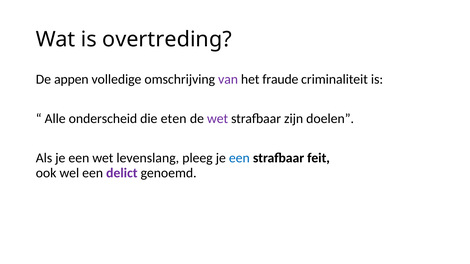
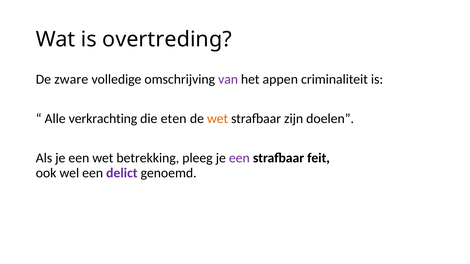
appen: appen -> zware
fraude: fraude -> appen
onderscheid: onderscheid -> verkrachting
wet at (218, 119) colour: purple -> orange
levenslang: levenslang -> betrekking
een at (239, 158) colour: blue -> purple
